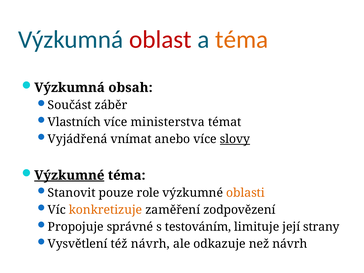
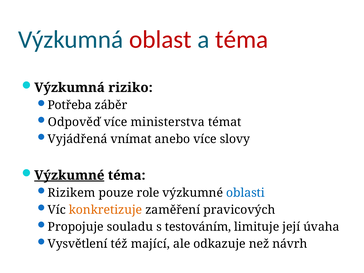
téma at (242, 40) colour: orange -> red
obsah: obsah -> riziko
Součást: Součást -> Potřeba
Vlastních: Vlastních -> Odpověď
slovy underline: present -> none
Stanovit: Stanovit -> Rizikem
oblasti colour: orange -> blue
zodpovězení: zodpovězení -> pravicových
správné: správné -> souladu
strany: strany -> úvaha
též návrh: návrh -> mající
